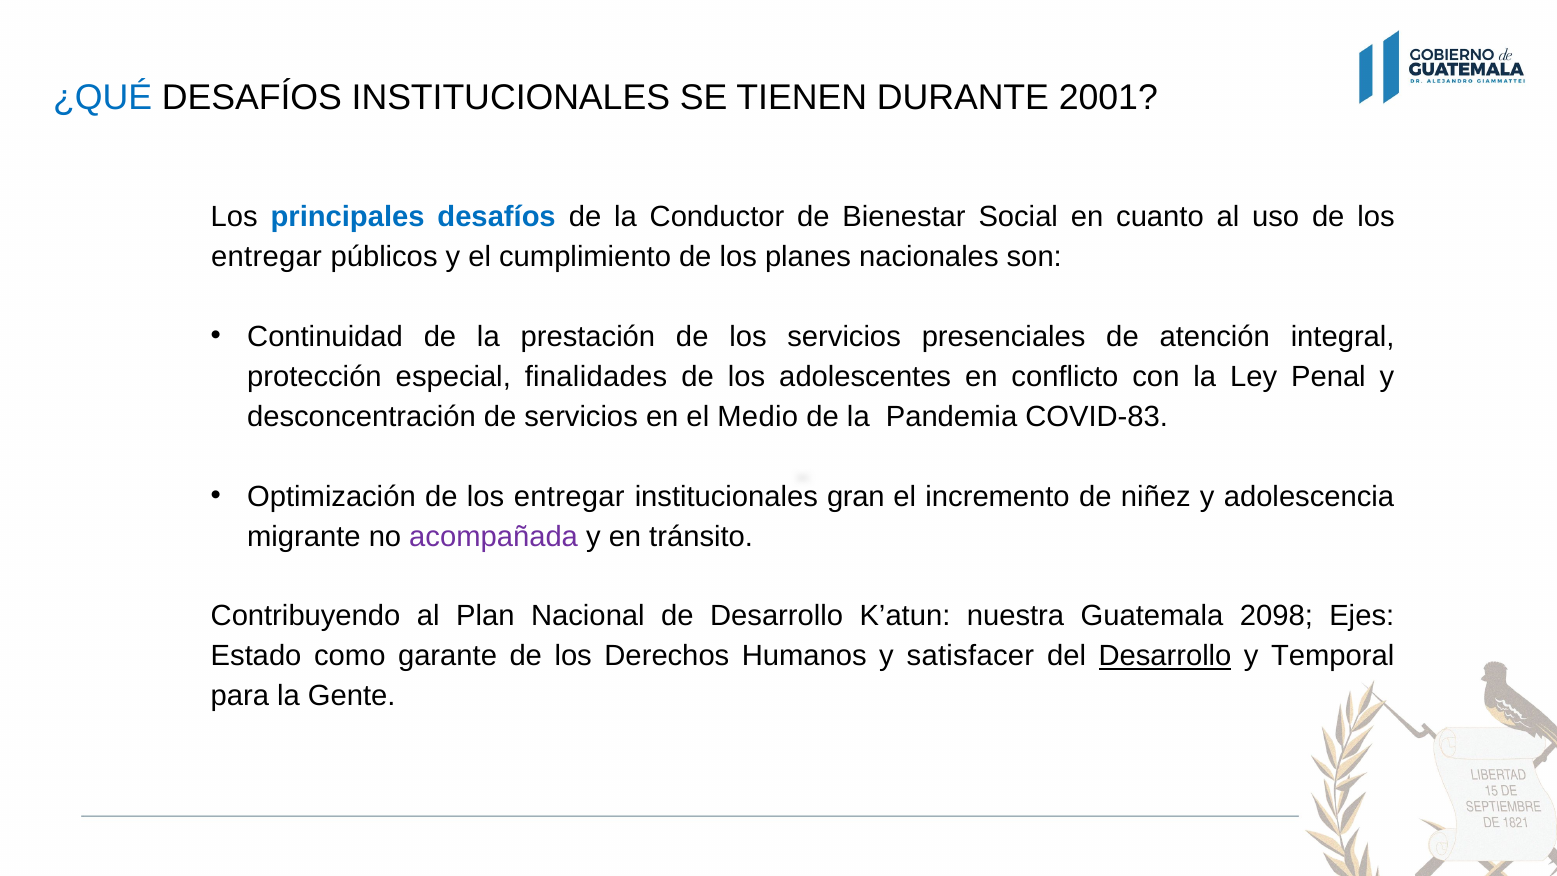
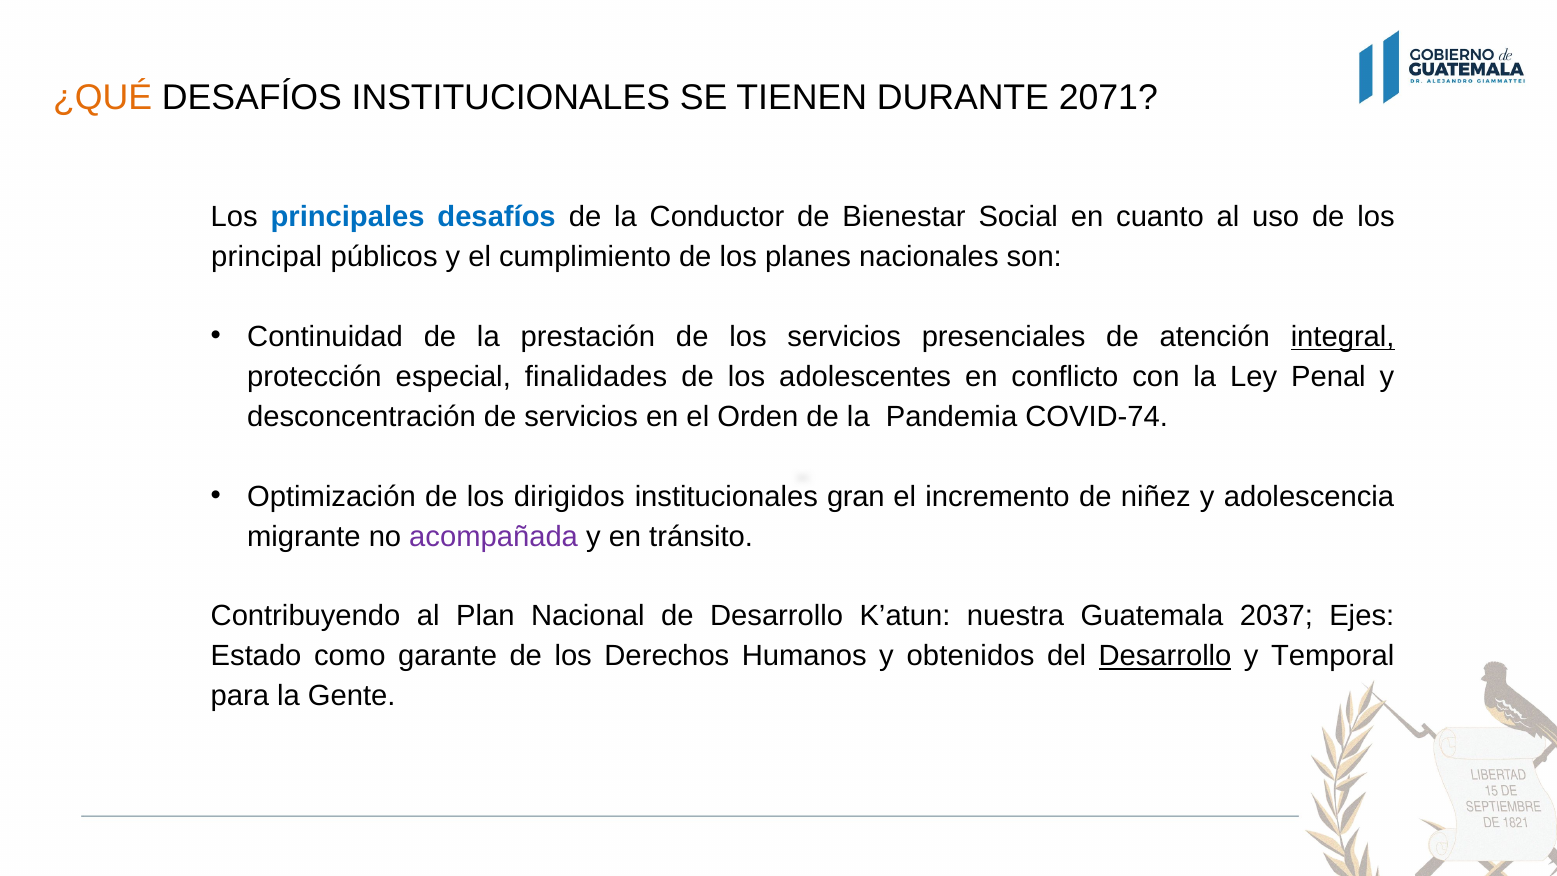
¿QUÉ colour: blue -> orange
2001: 2001 -> 2071
entregar at (267, 257): entregar -> principal
integral underline: none -> present
Medio: Medio -> Orden
COVID-83: COVID-83 -> COVID-74
Optimización de los entregar: entregar -> dirigidos
2098: 2098 -> 2037
satisfacer: satisfacer -> obtenidos
